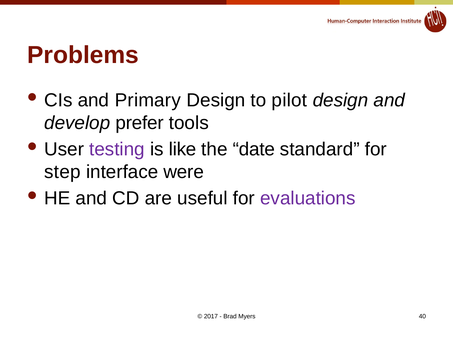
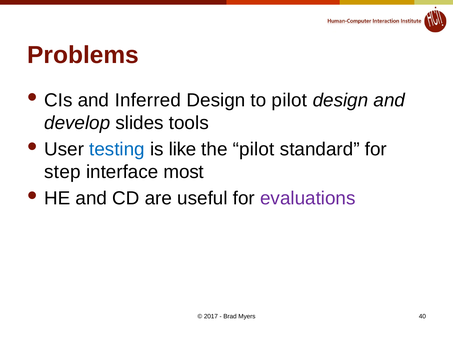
Primary: Primary -> Inferred
prefer: prefer -> slides
testing colour: purple -> blue
the date: date -> pilot
were: were -> most
